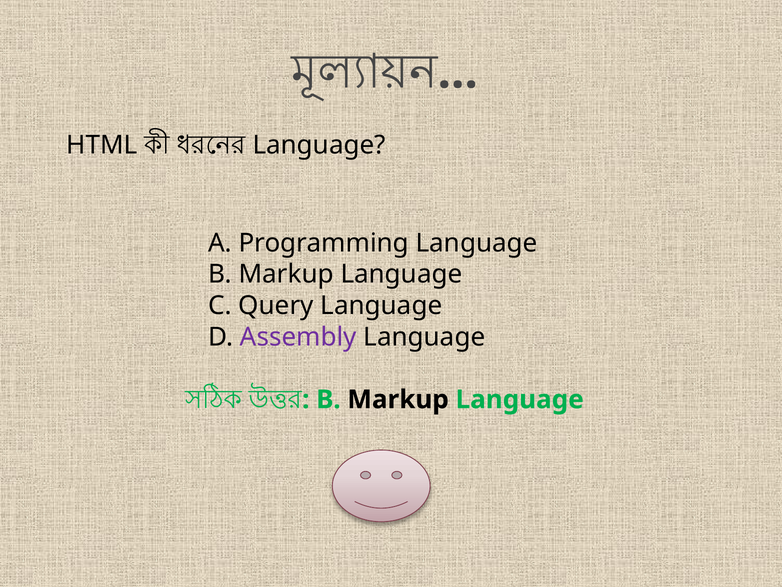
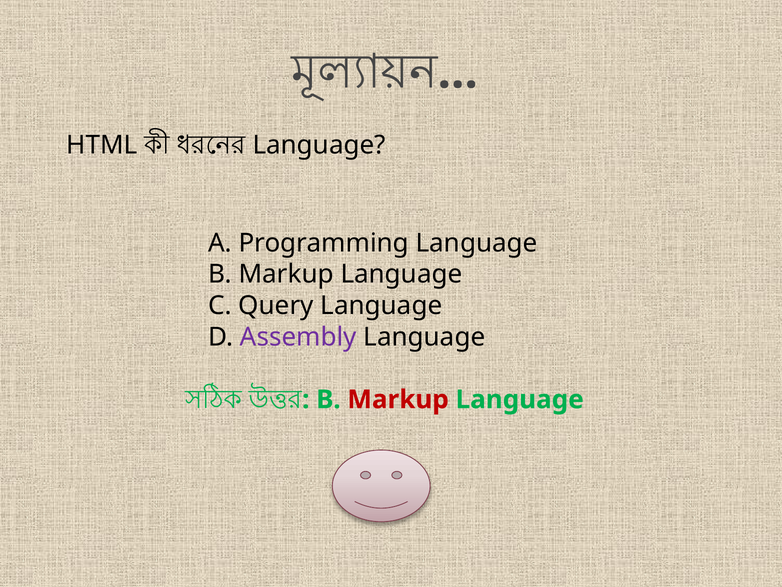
Markup at (398, 399) colour: black -> red
